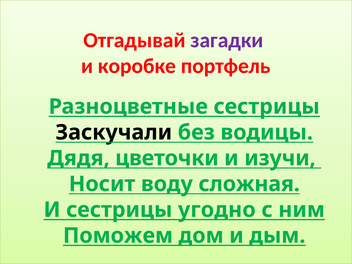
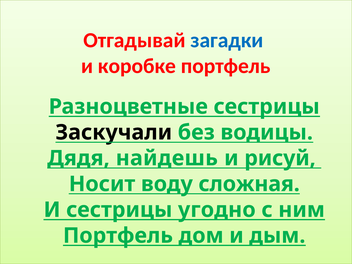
загадки colour: purple -> blue
цветочки: цветочки -> найдешь
изучи: изучи -> рисуй
Поможем at (118, 236): Поможем -> Портфель
